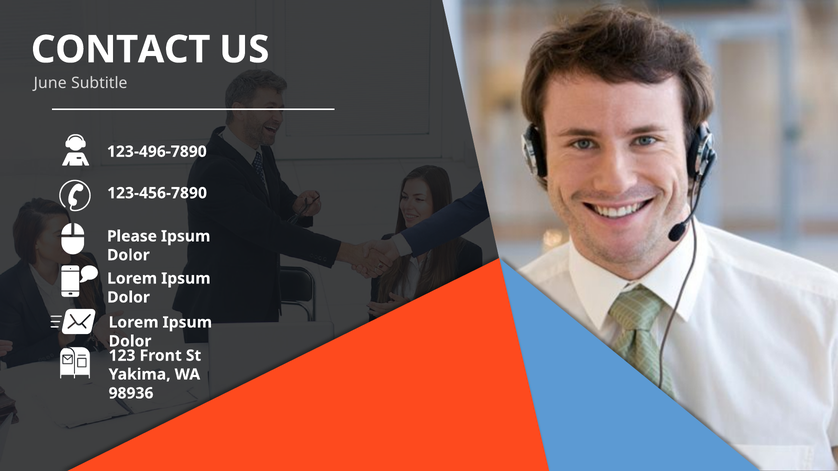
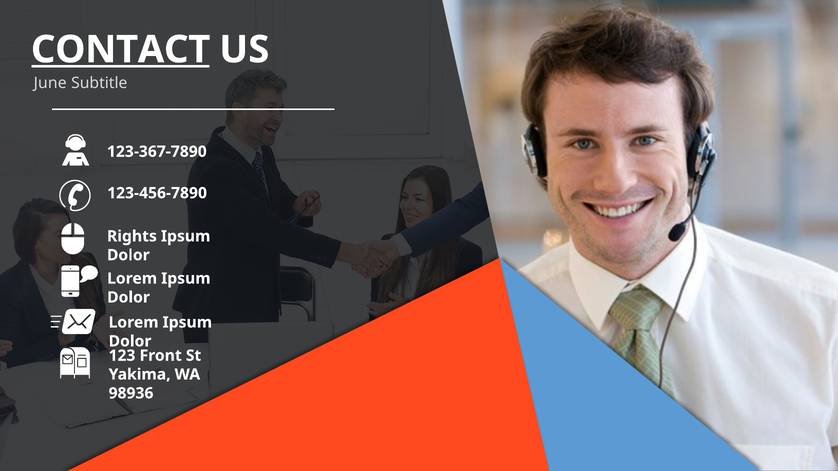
CONTACT underline: none -> present
123-496-7890: 123-496-7890 -> 123-367-7890
Please: Please -> Rights
